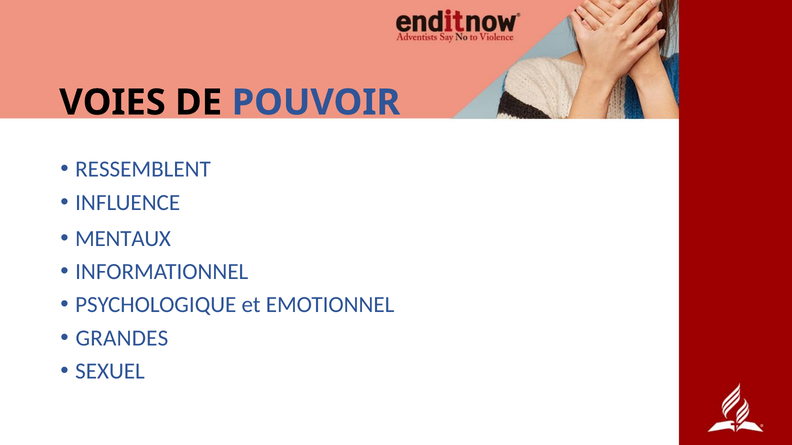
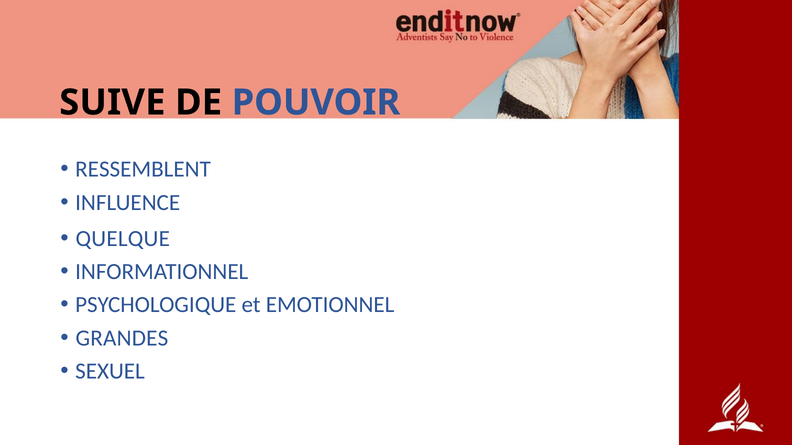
VOIES: VOIES -> SUIVE
MENTAUX: MENTAUX -> QUELQUE
